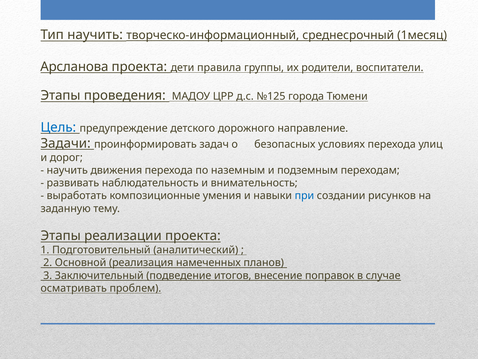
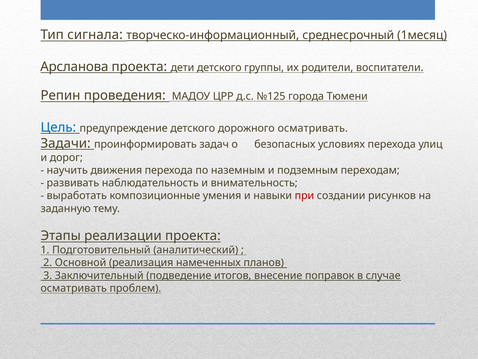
Тип научить: научить -> сигнала
дети правила: правила -> детского
Этапы at (60, 95): Этапы -> Репин
дорожного направление: направление -> осматривать
при colour: blue -> red
